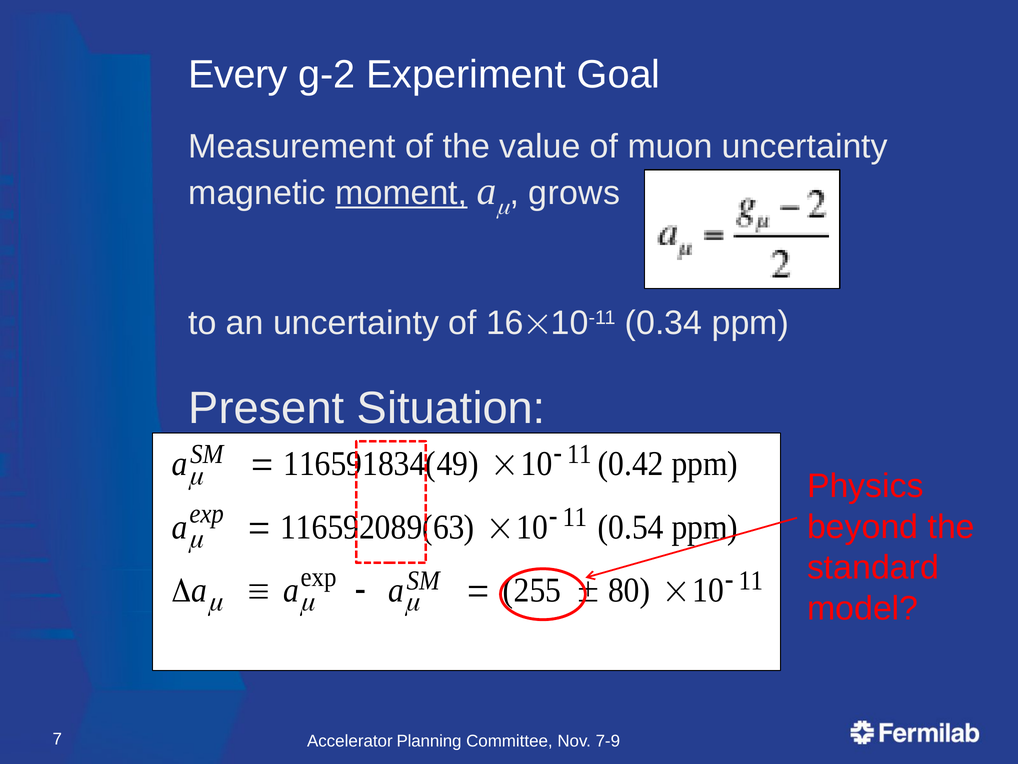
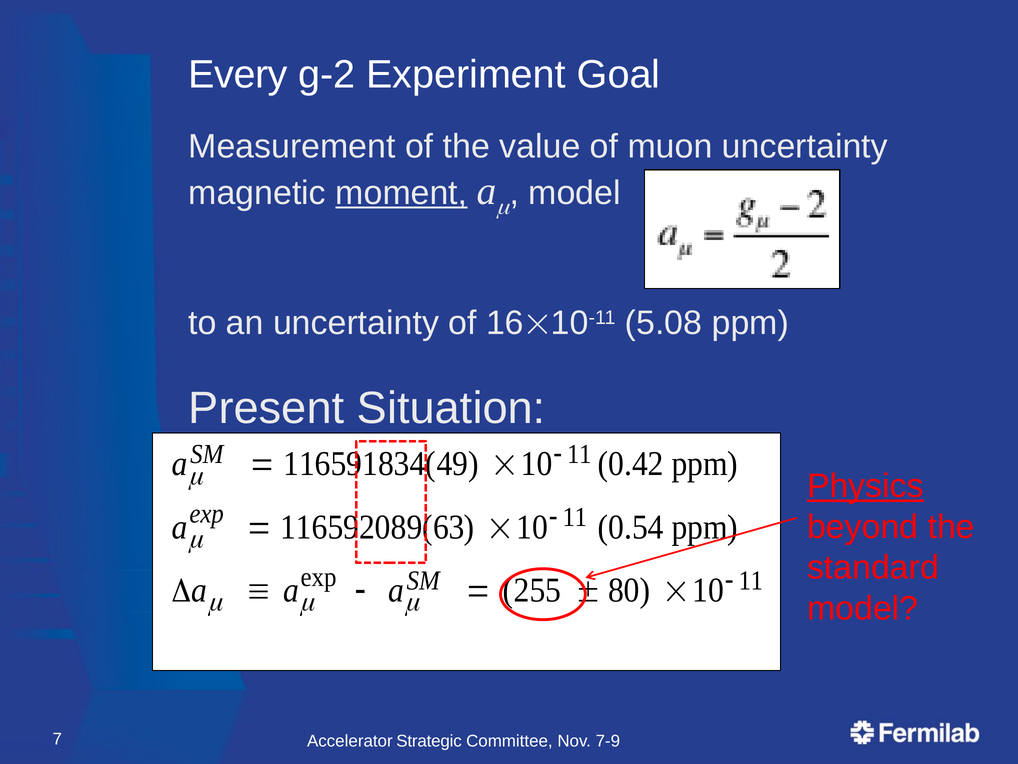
grows at (574, 193): grows -> model
0.34: 0.34 -> 5.08
Physics underline: none -> present
Planning: Planning -> Strategic
